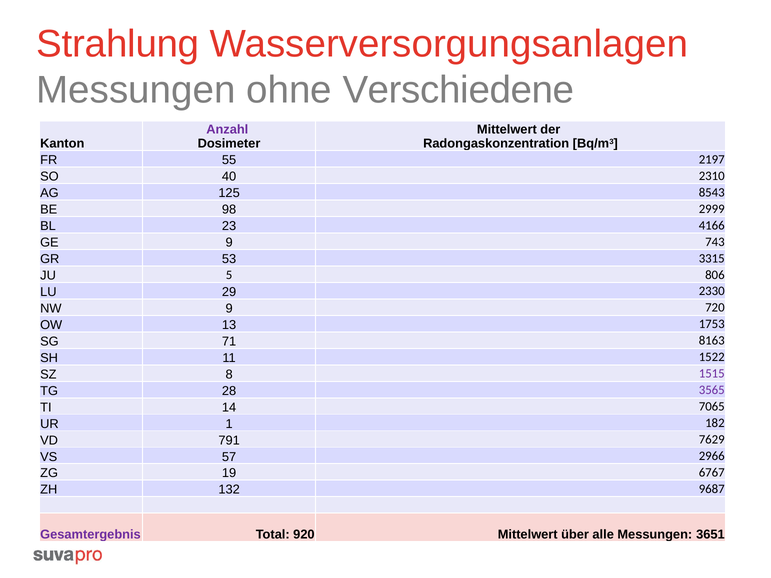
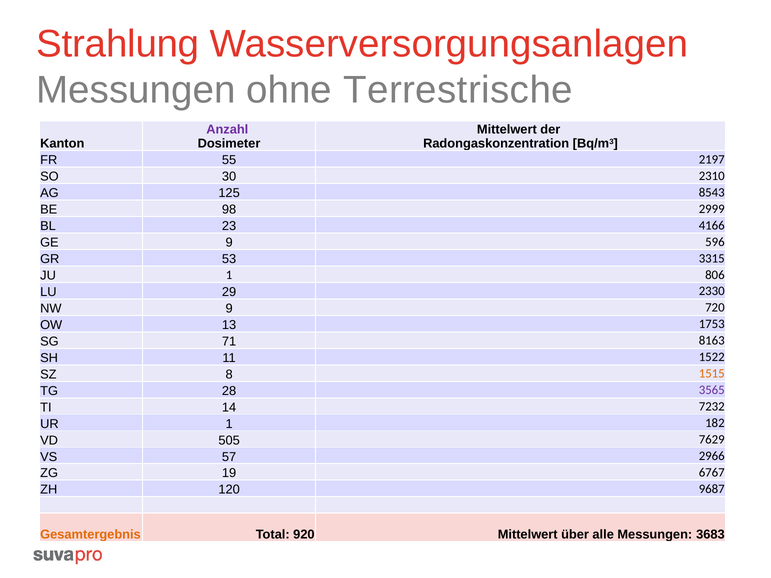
Verschiedene: Verschiedene -> Terrestrische
40: 40 -> 30
743: 743 -> 596
JU 5: 5 -> 1
1515 colour: purple -> orange
7065: 7065 -> 7232
791: 791 -> 505
132: 132 -> 120
Gesamtergebnis colour: purple -> orange
3651: 3651 -> 3683
